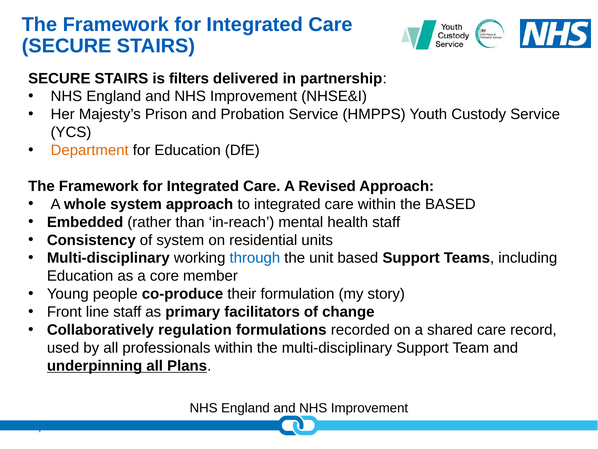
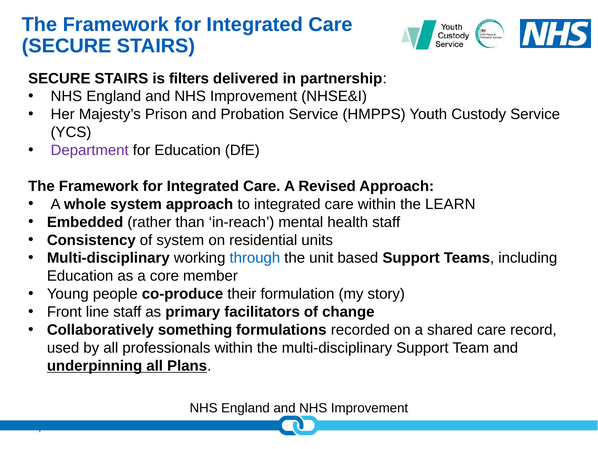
Department colour: orange -> purple
the BASED: BASED -> LEARN
regulation: regulation -> something
